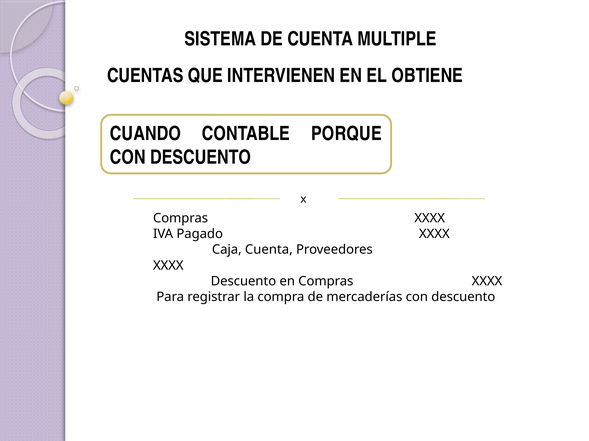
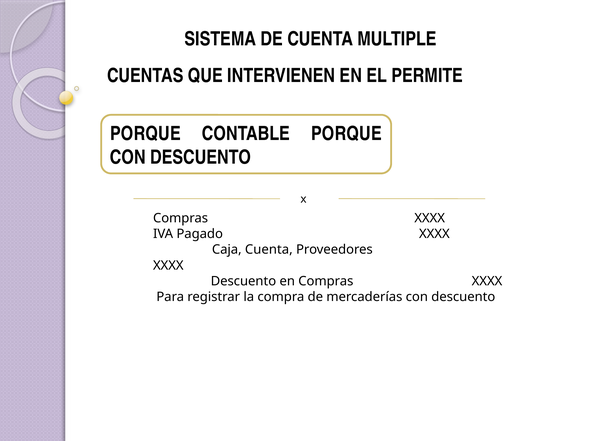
OBTIENE: OBTIENE -> PERMITE
CUANDO at (145, 134): CUANDO -> PORQUE
